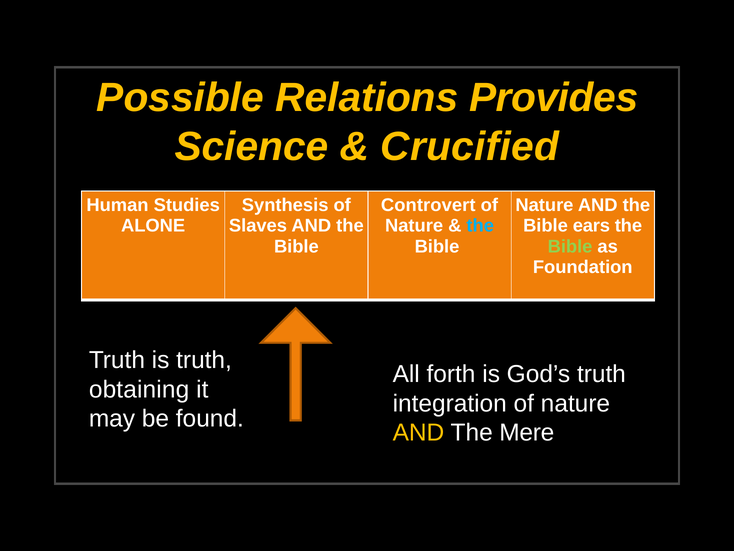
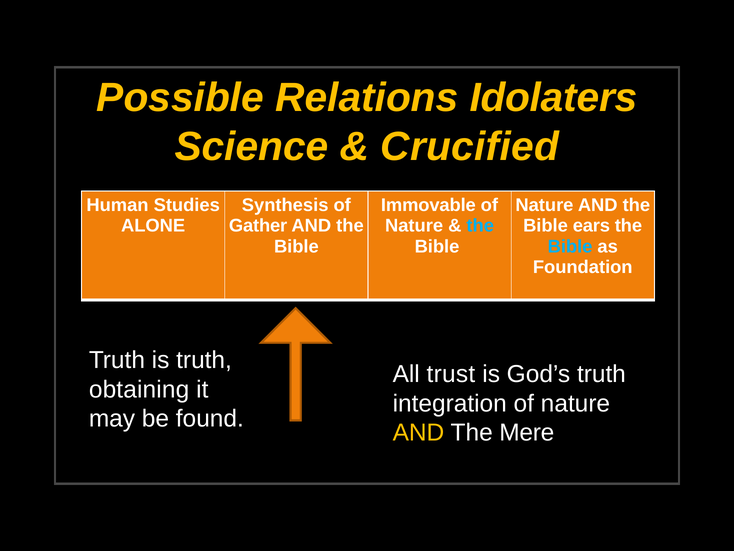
Provides: Provides -> Idolaters
Controvert: Controvert -> Immovable
Slaves: Slaves -> Gather
Bible at (570, 246) colour: light green -> light blue
forth: forth -> trust
